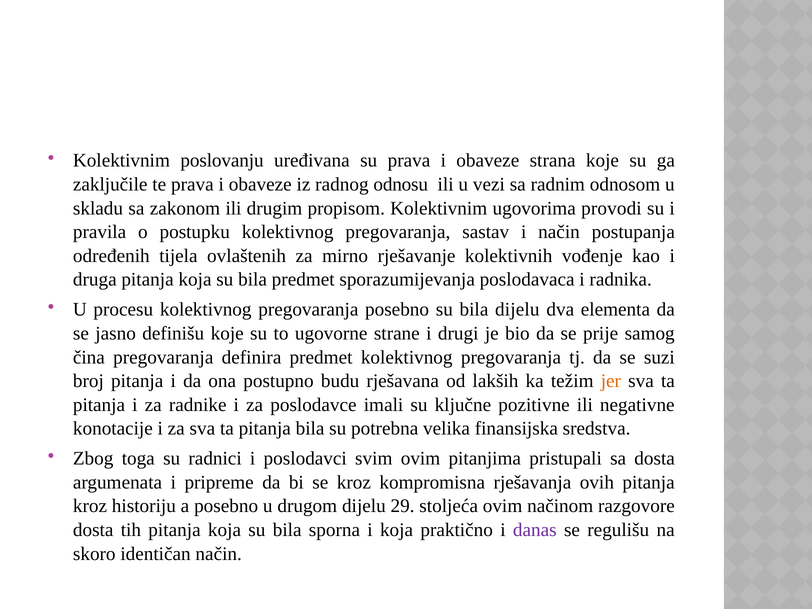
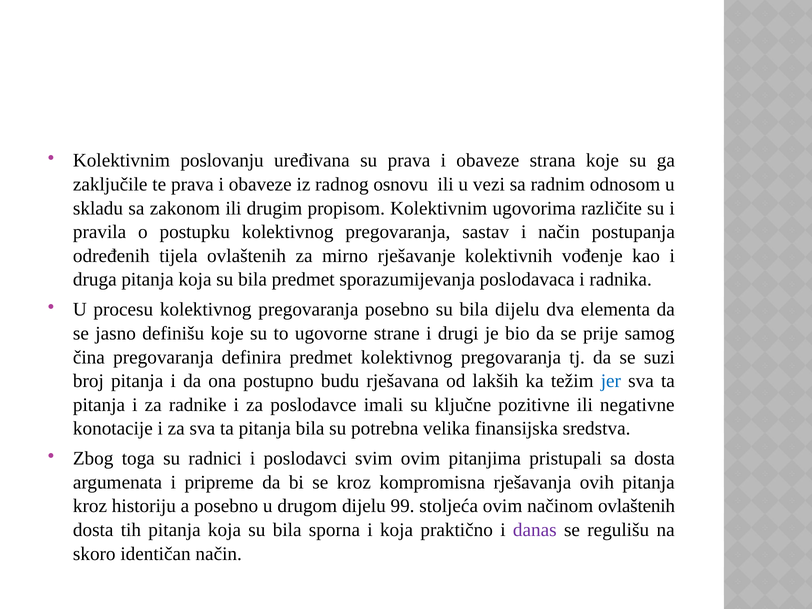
odnosu: odnosu -> osnovu
provodi: provodi -> različite
jer colour: orange -> blue
29: 29 -> 99
načinom razgovore: razgovore -> ovlaštenih
